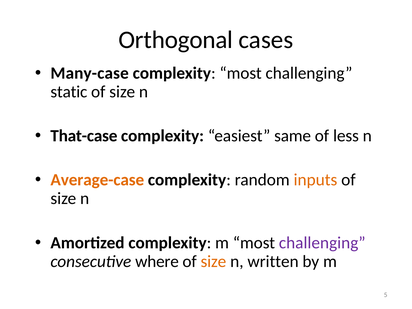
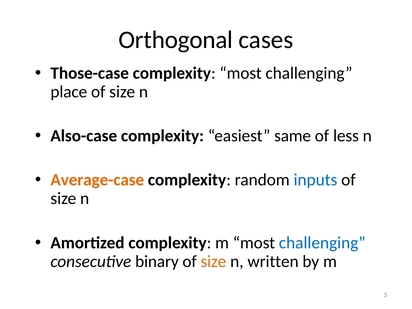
Many-case: Many-case -> Those-case
static: static -> place
That-case: That-case -> Also-case
inputs colour: orange -> blue
challenging at (322, 243) colour: purple -> blue
where: where -> binary
